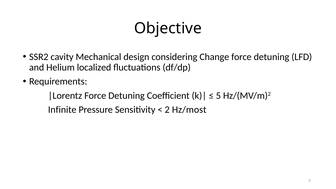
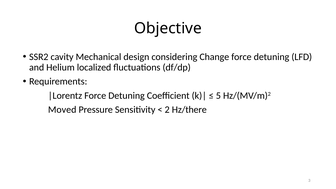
Infinite: Infinite -> Moved
Hz/most: Hz/most -> Hz/there
